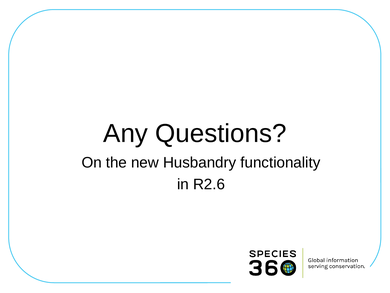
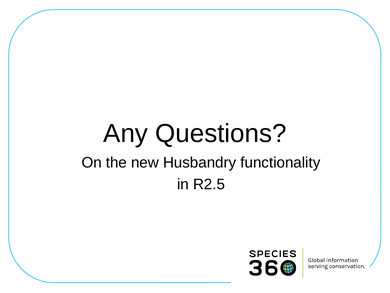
R2.6: R2.6 -> R2.5
